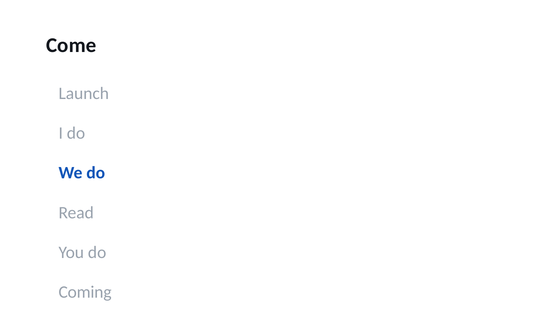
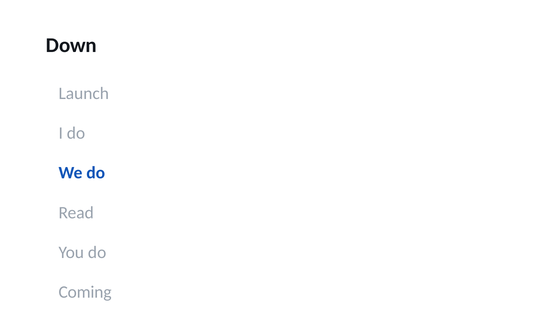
Come: Come -> Down
